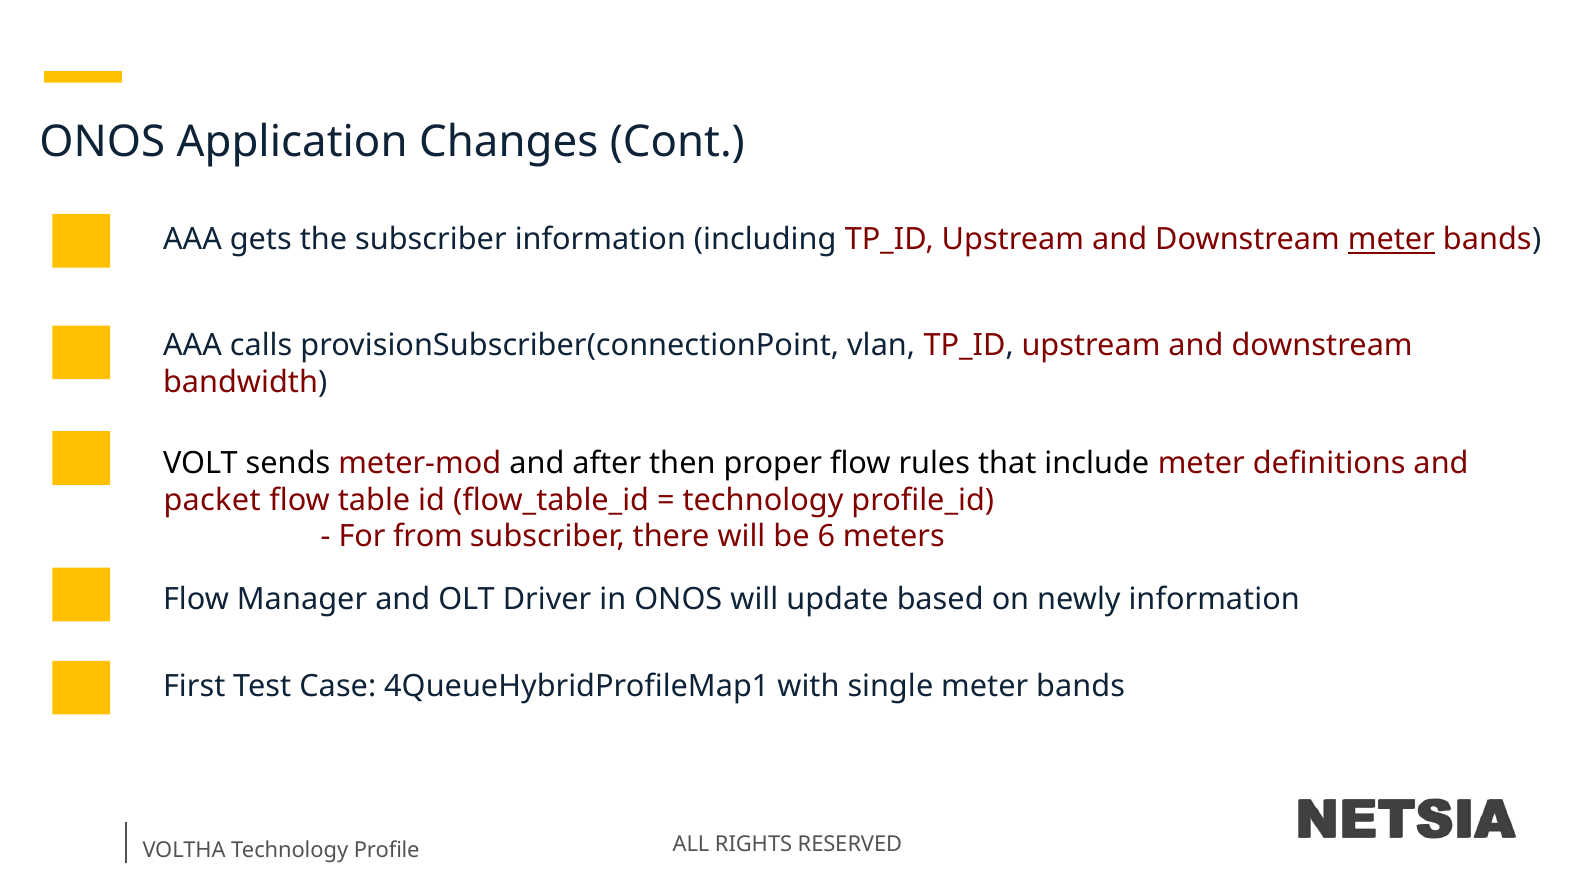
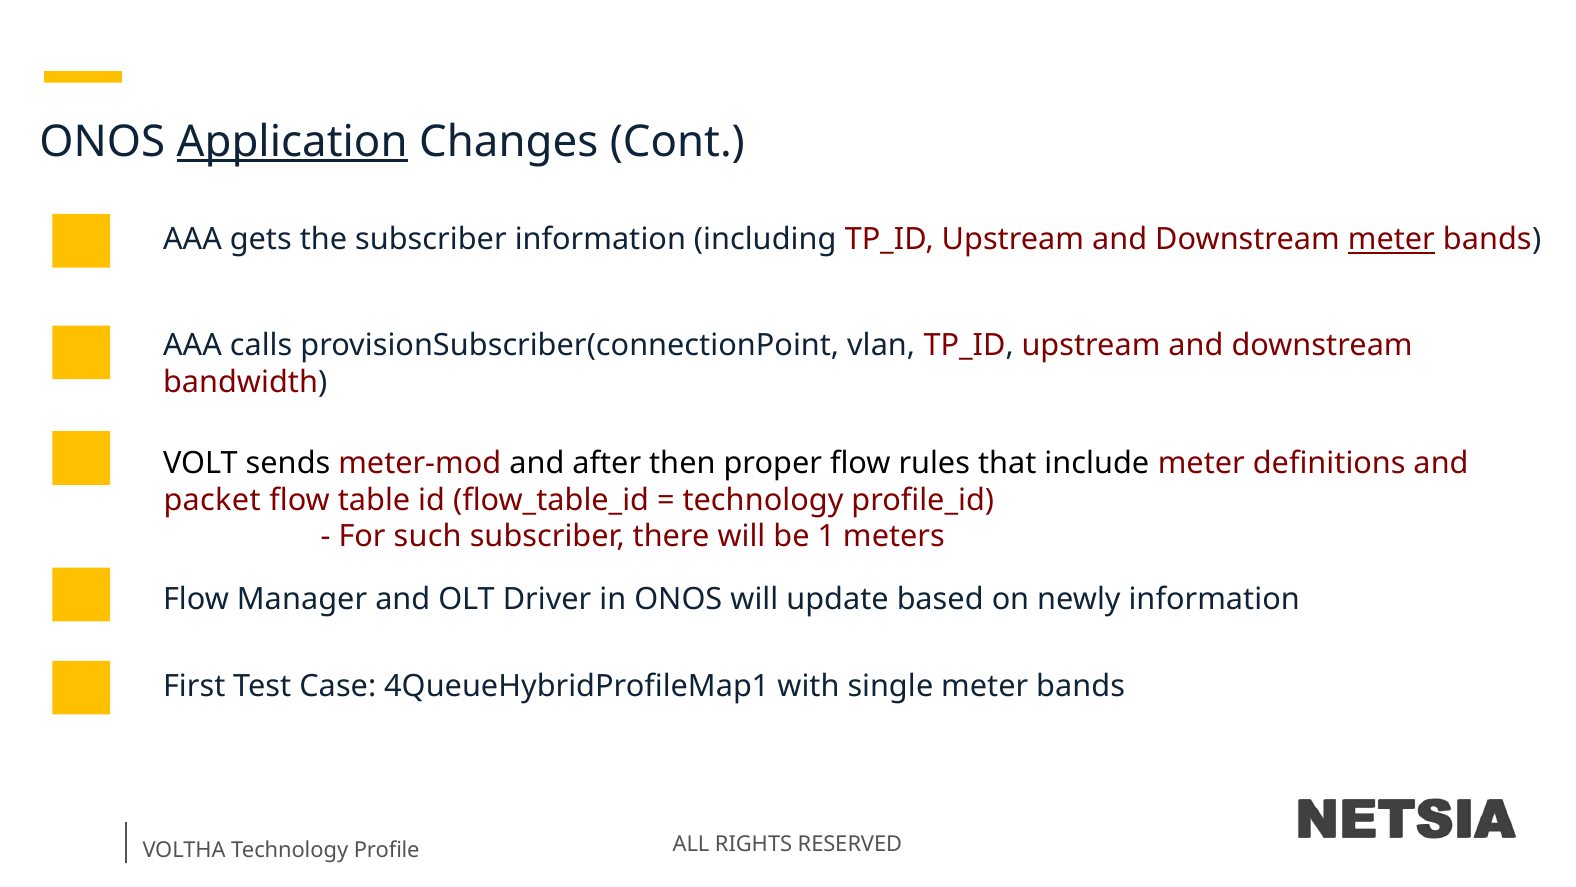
Application underline: none -> present
from: from -> such
6: 6 -> 1
